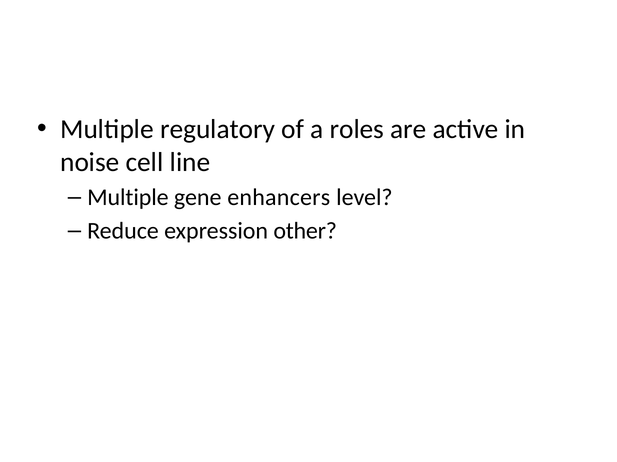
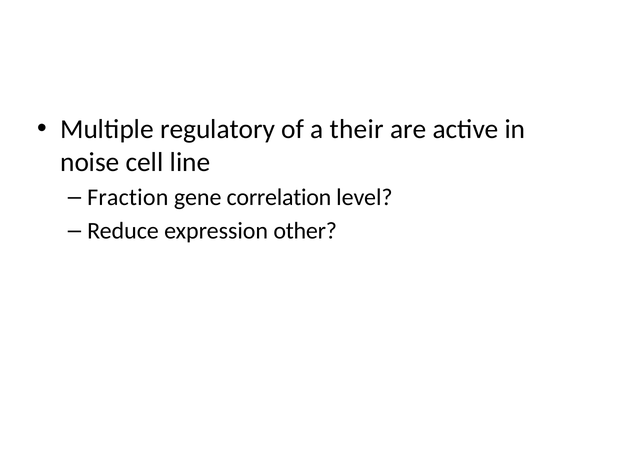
roles: roles -> their
Multiple at (128, 198): Multiple -> Fraction
enhancers: enhancers -> correlation
